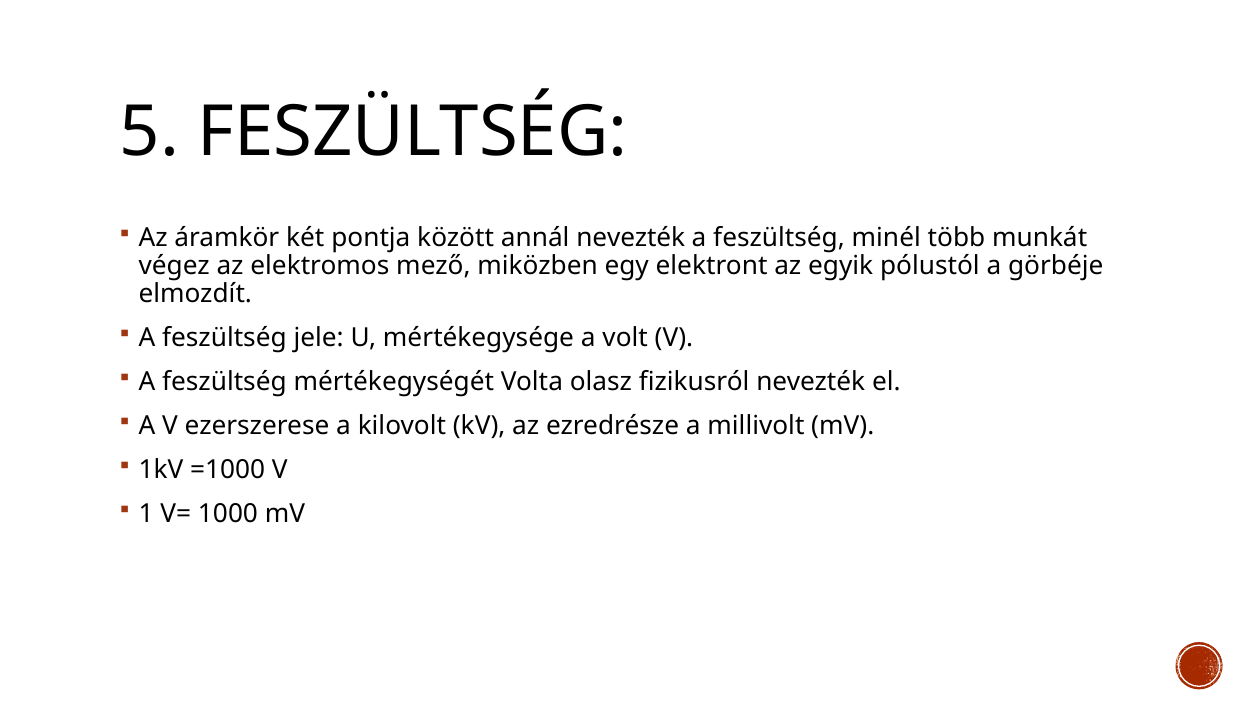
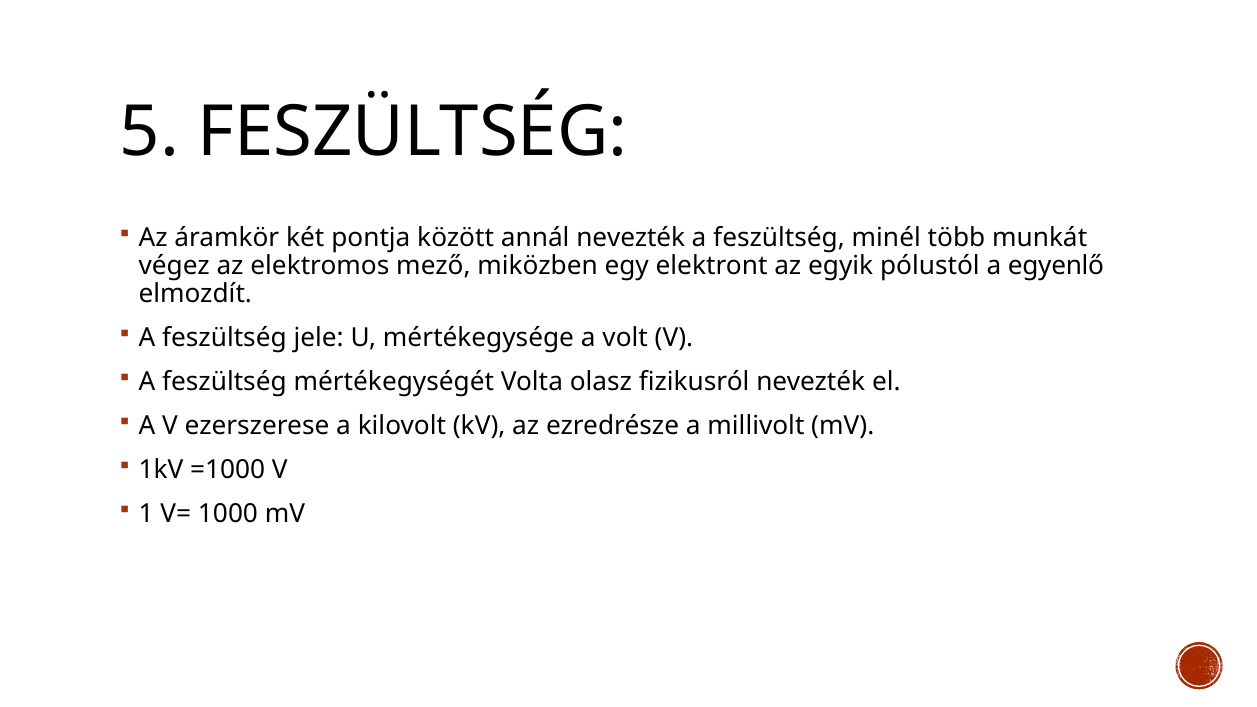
görbéje: görbéje -> egyenlő
